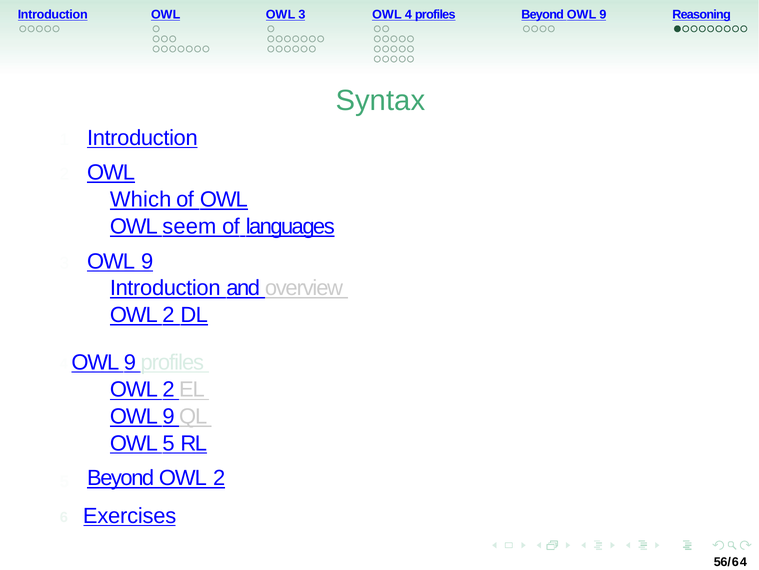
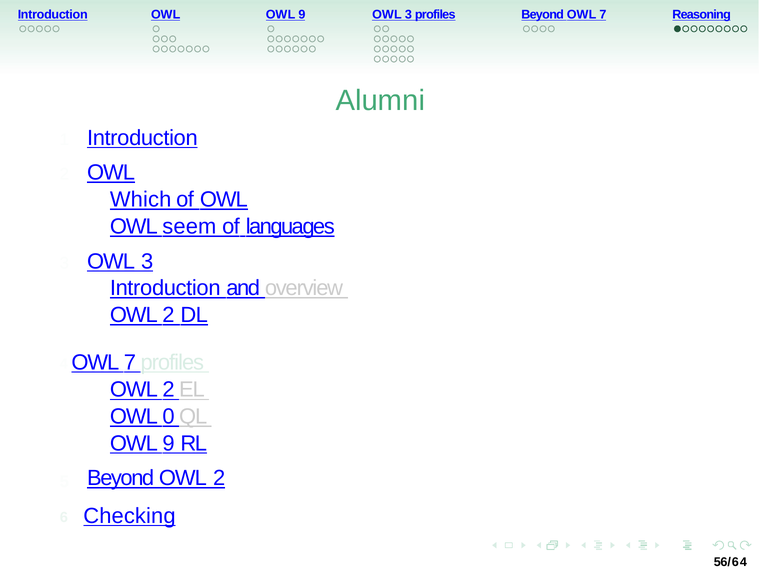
OWL OWL 3: 3 -> 9
4 at (408, 15): 4 -> 3
Beyond OWL 9: 9 -> 7
Syntax: Syntax -> Alumni
9 at (147, 261): 9 -> 3
4 OWL 9: 9 -> 7
9 at (168, 416): 9 -> 0
5 at (168, 443): 5 -> 9
Exercises: Exercises -> Checking
